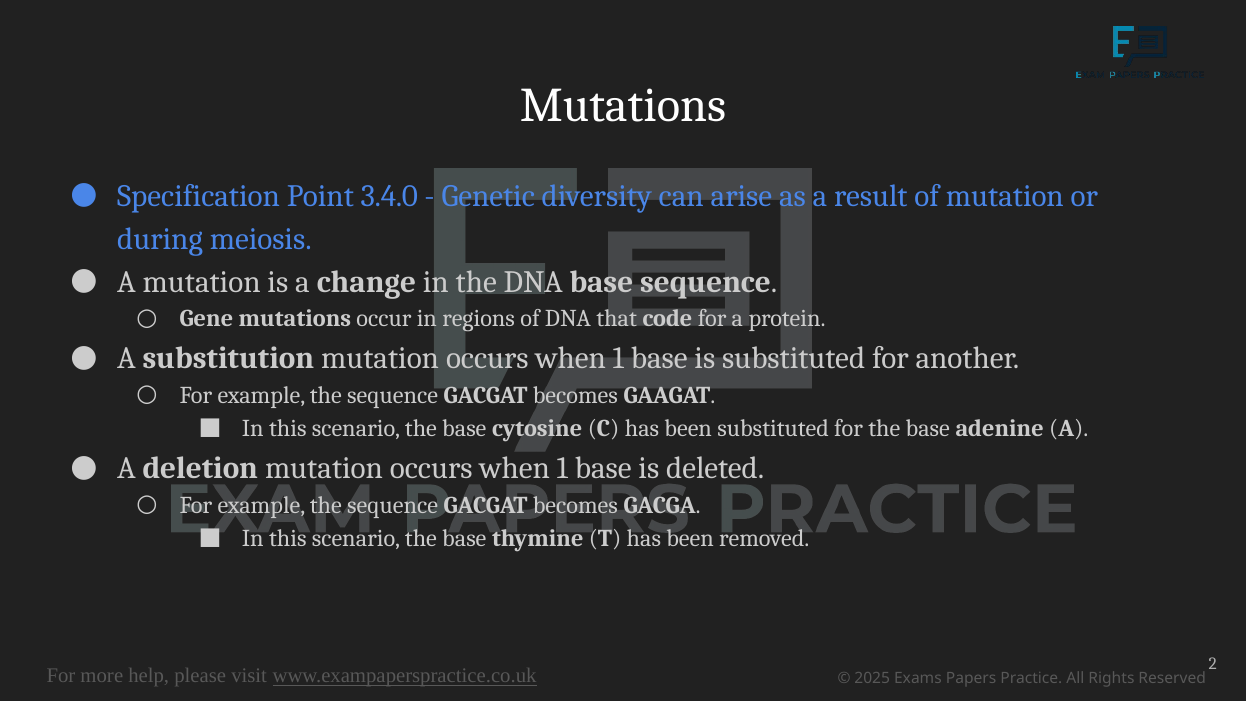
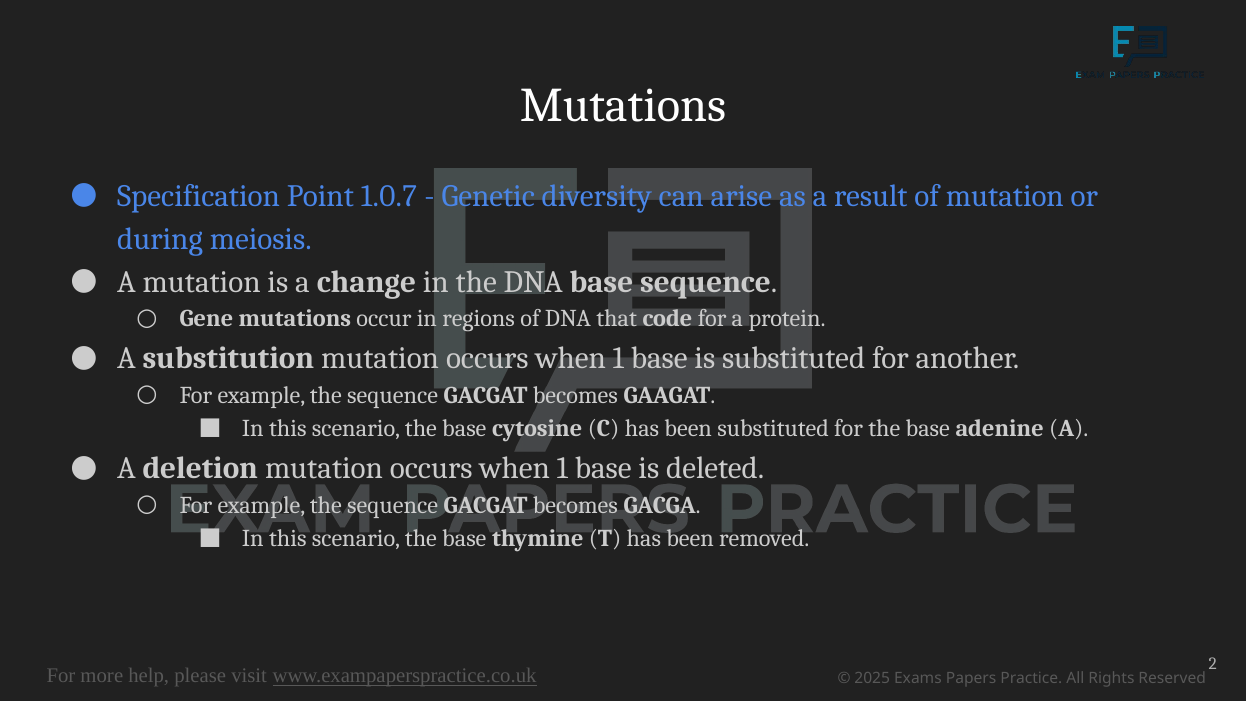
3.4.0: 3.4.0 -> 1.0.7
